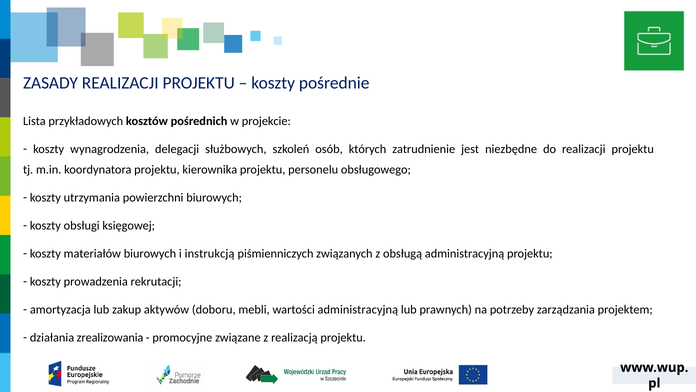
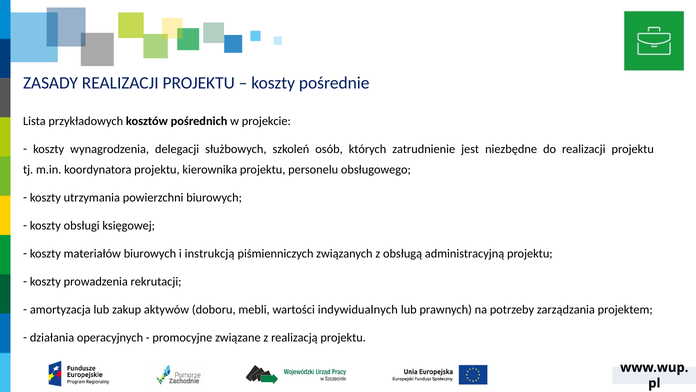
wartości administracyjną: administracyjną -> indywidualnych
zrealizowania: zrealizowania -> operacyjnych
